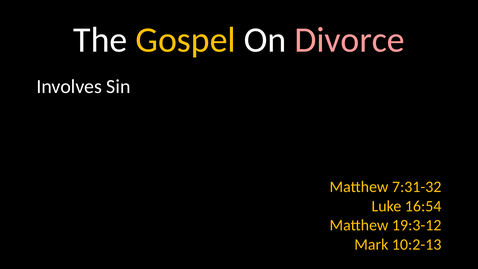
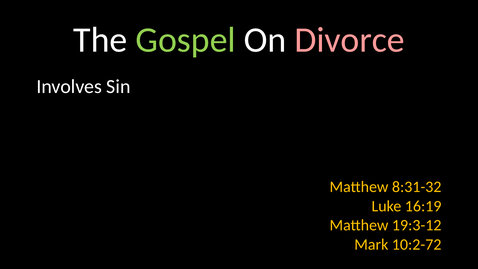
Gospel colour: yellow -> light green
7:31-32: 7:31-32 -> 8:31-32
16:54: 16:54 -> 16:19
10:2-13: 10:2-13 -> 10:2-72
